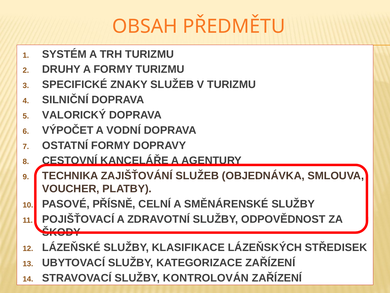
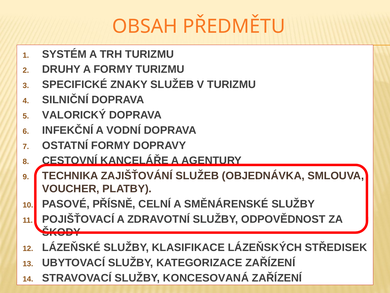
VÝPOČET: VÝPOČET -> INFEKČNÍ
KONTROLOVÁN: KONTROLOVÁN -> KONCESOVANÁ
